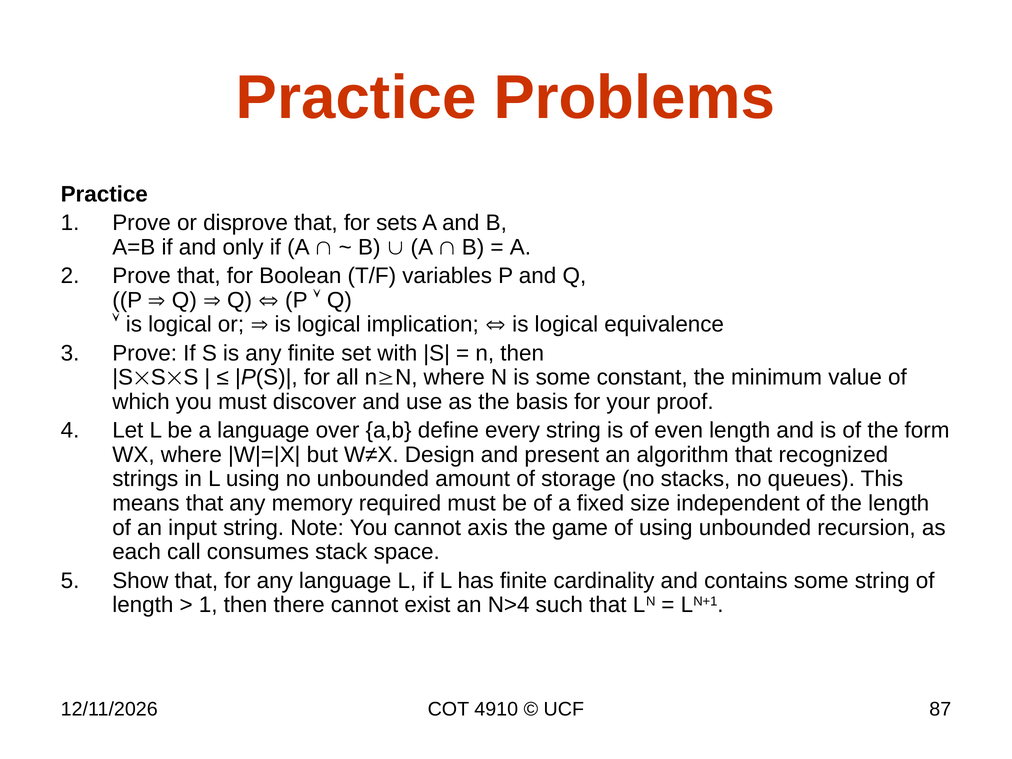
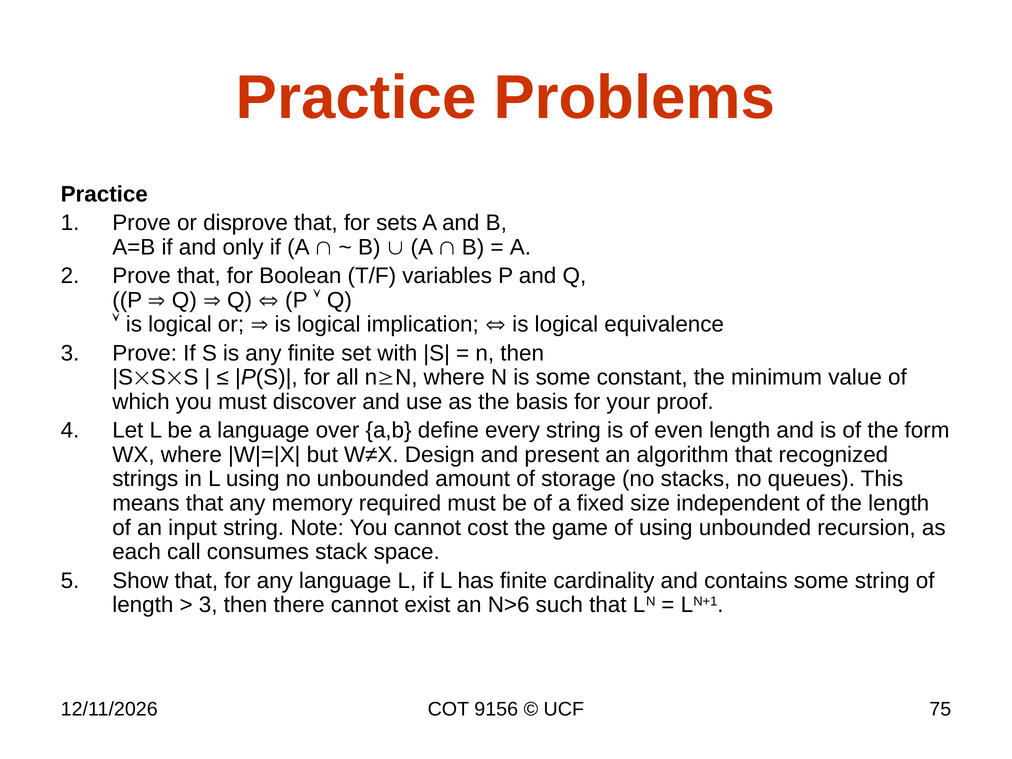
axis: axis -> cost
1 at (208, 605): 1 -> 3
N>4: N>4 -> N>6
4910: 4910 -> 9156
87: 87 -> 75
